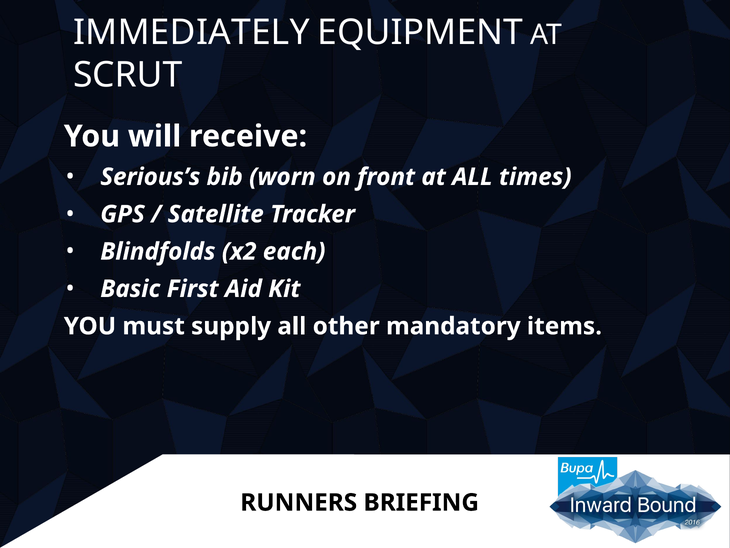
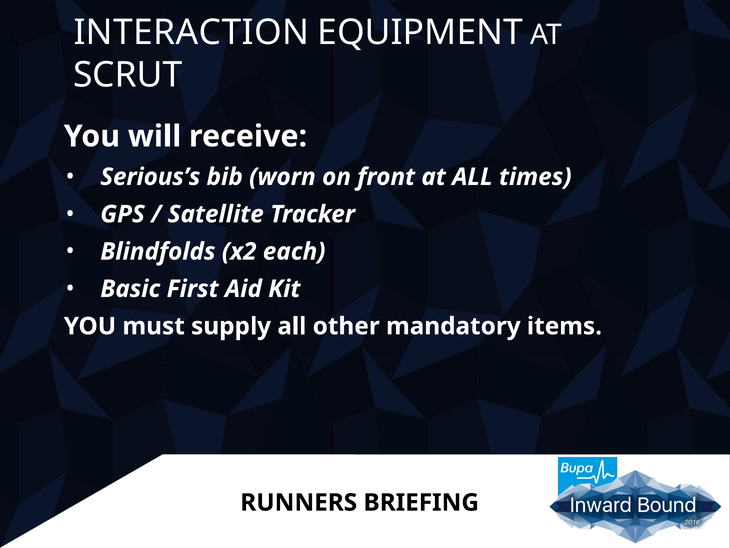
IMMEDIATELY: IMMEDIATELY -> INTERACTION
